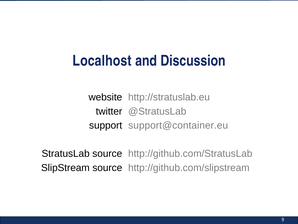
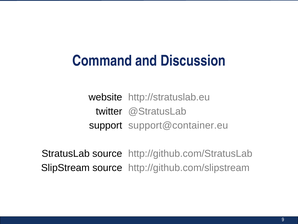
Localhost: Localhost -> Command
